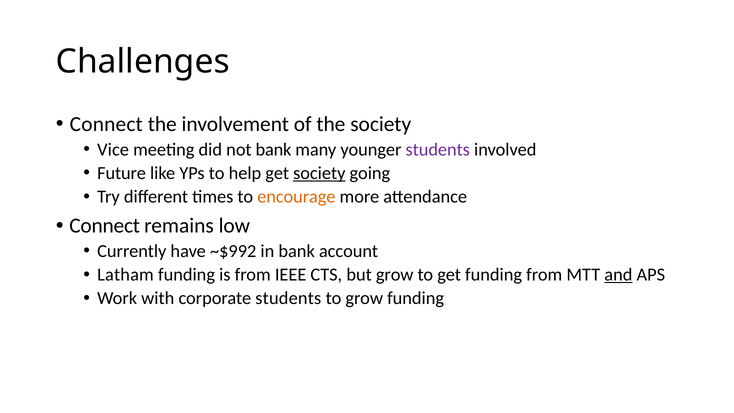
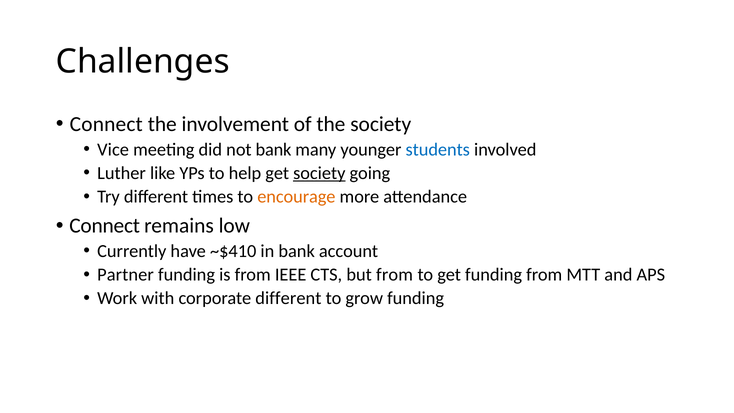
students at (438, 149) colour: purple -> blue
Future: Future -> Luther
~$992: ~$992 -> ~$410
Latham: Latham -> Partner
but grow: grow -> from
and underline: present -> none
corporate students: students -> different
